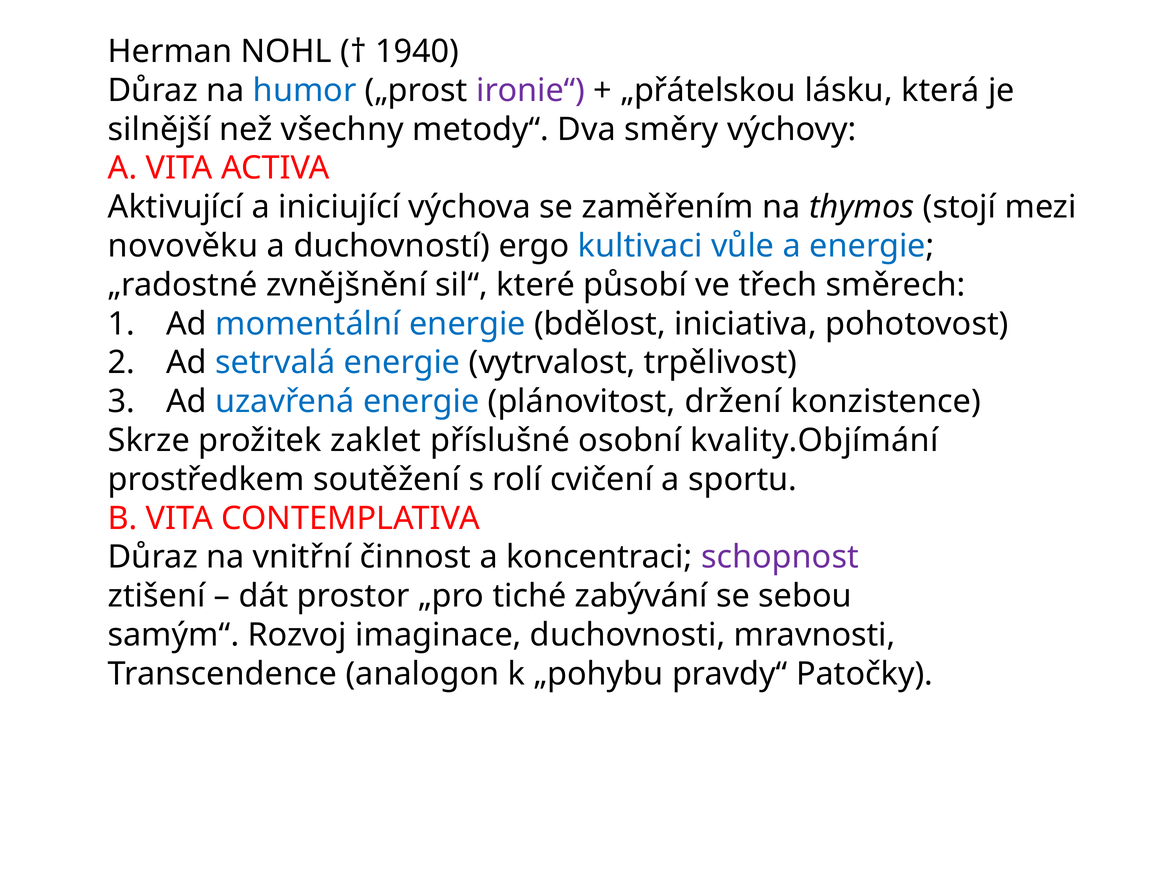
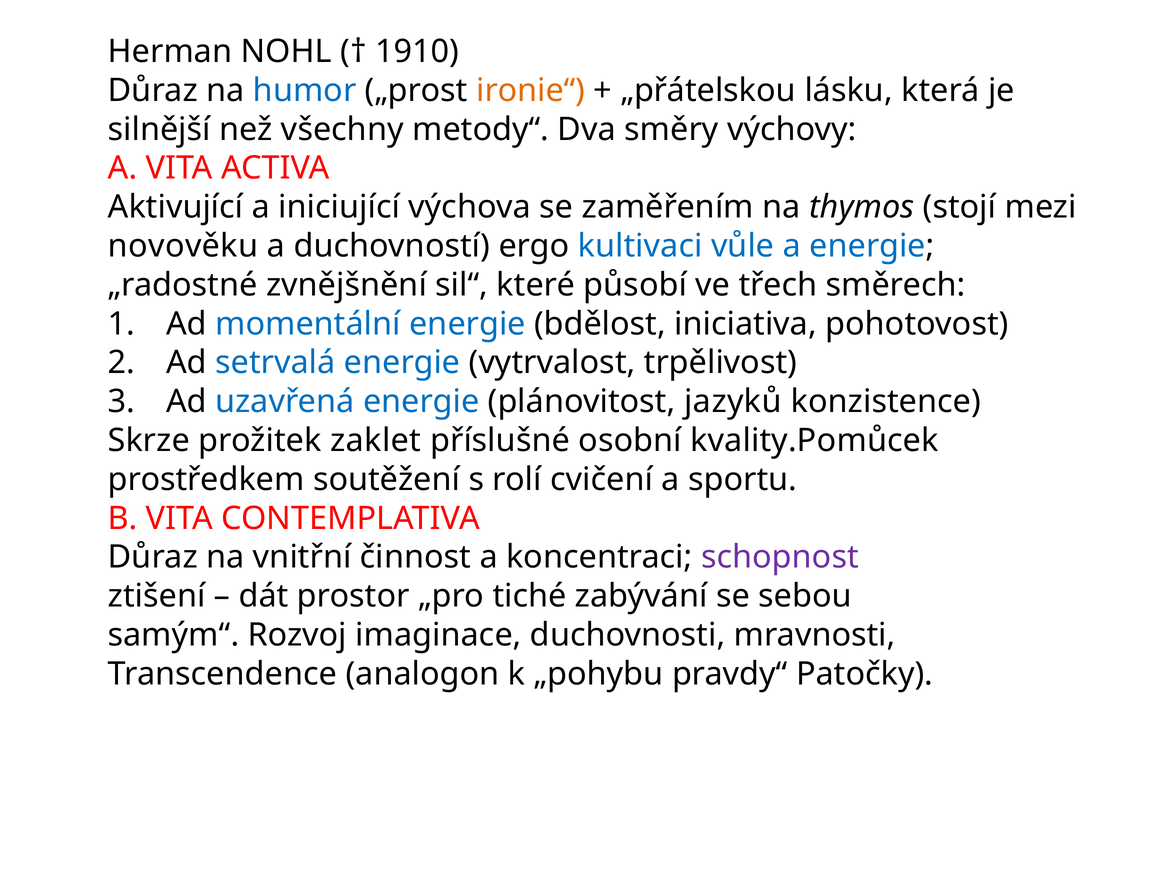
1940: 1940 -> 1910
ironie“ colour: purple -> orange
držení: držení -> jazyků
kvality.Objímání: kvality.Objímání -> kvality.Pomůcek
